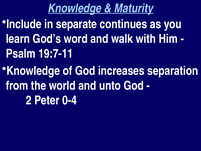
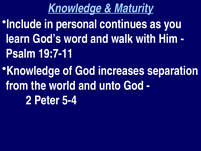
separate: separate -> personal
0-4: 0-4 -> 5-4
